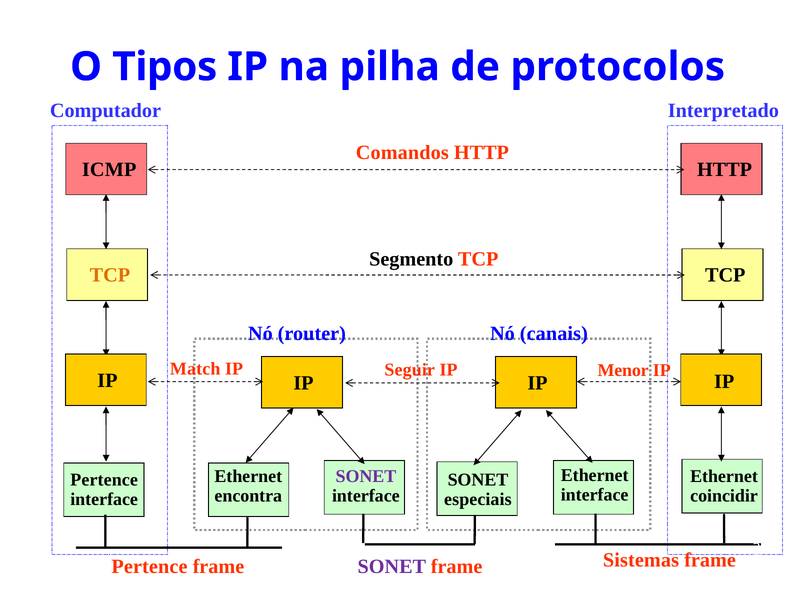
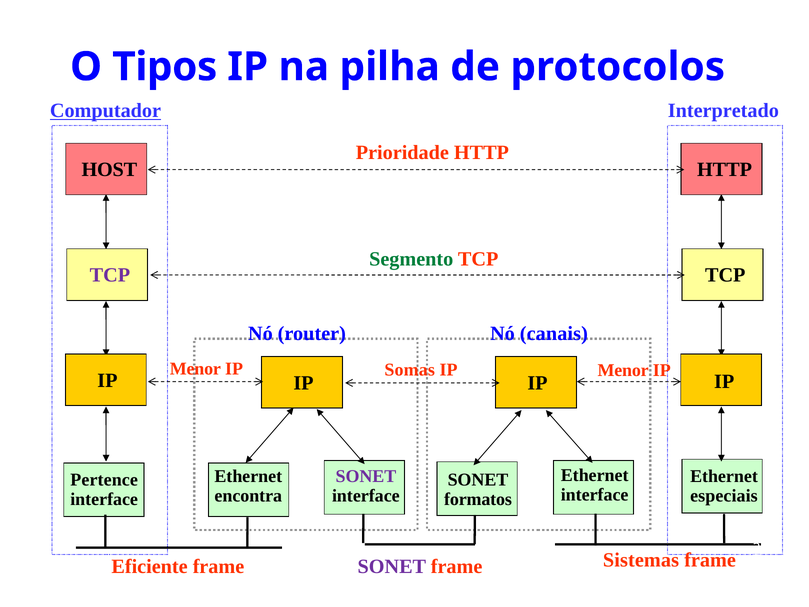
Computador underline: none -> present
Comandos: Comandos -> Prioridade
ICMP: ICMP -> HOST
Segmento colour: black -> green
TCP at (110, 275) colour: orange -> purple
Match at (195, 369): Match -> Menor
Seguir: Seguir -> Somas
coincidir: coincidir -> especiais
especiais: especiais -> formatos
Pertence at (149, 566): Pertence -> Eficiente
